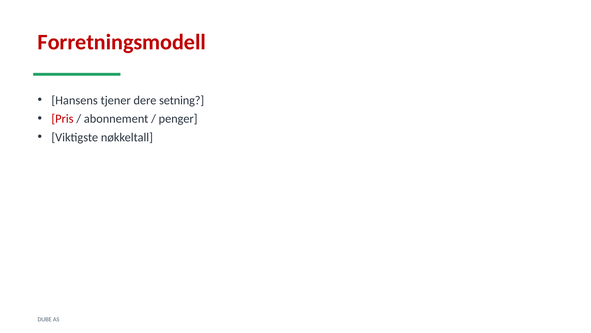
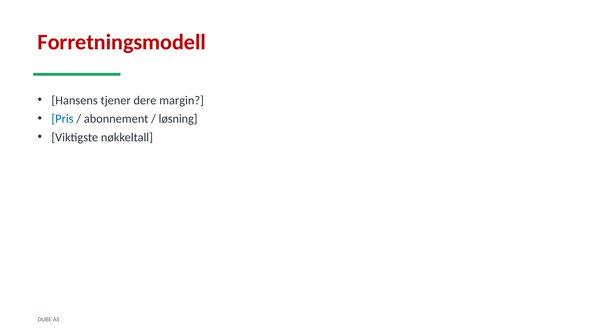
setning: setning -> margin
Pris colour: red -> blue
penger: penger -> løsning
